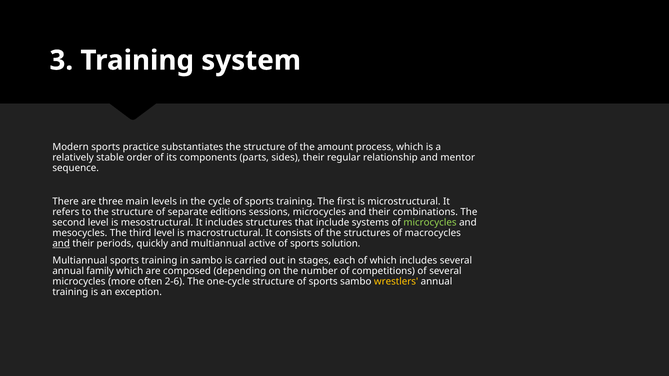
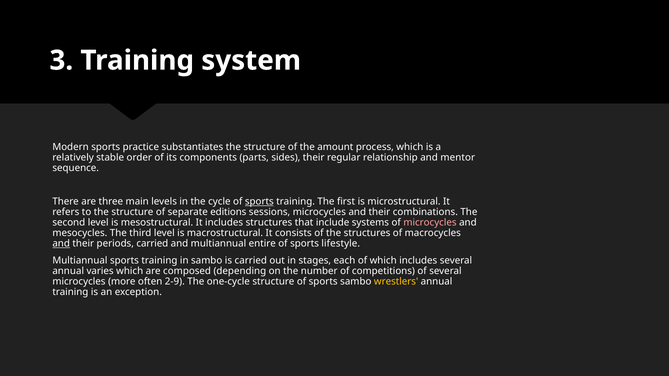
sports at (259, 202) underline: none -> present
microcycles at (430, 223) colour: light green -> pink
periods quickly: quickly -> carried
active: active -> entire
solution: solution -> lifestyle
family: family -> varies
2-6: 2-6 -> 2-9
